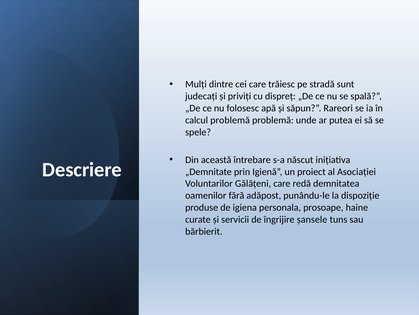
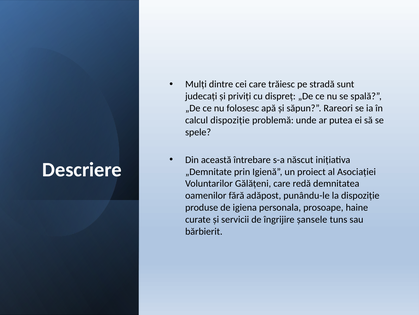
calcul problemă: problemă -> dispoziție
